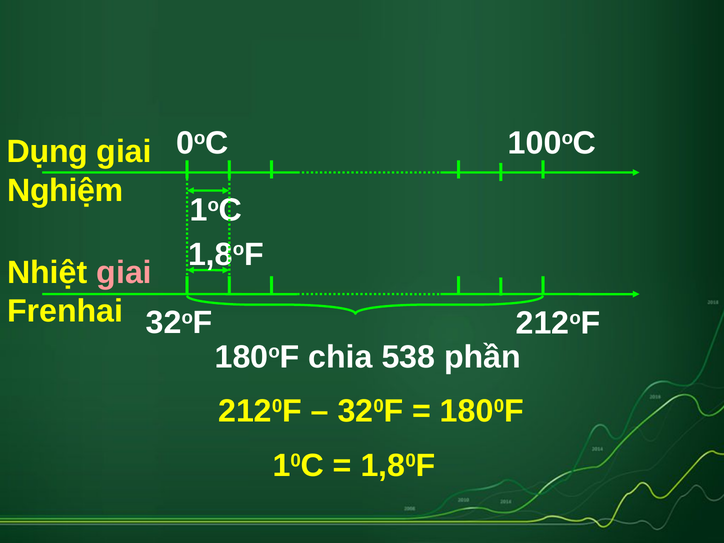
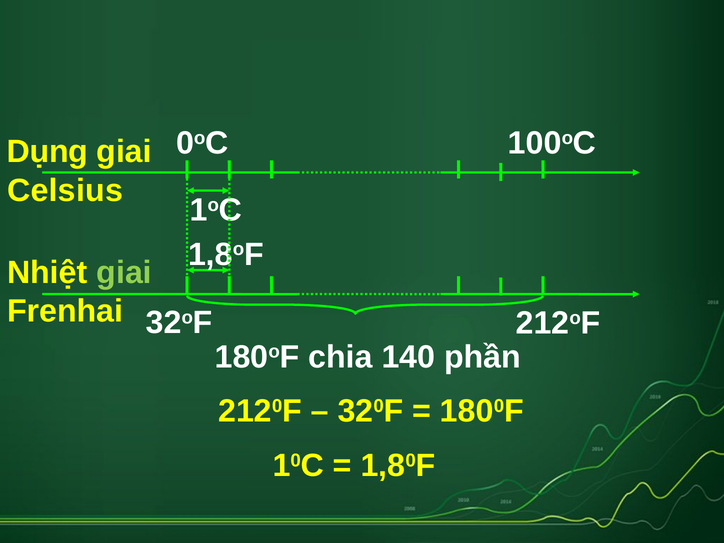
Nghiệm: Nghiệm -> Celsius
giai at (124, 272) colour: pink -> light green
538: 538 -> 140
